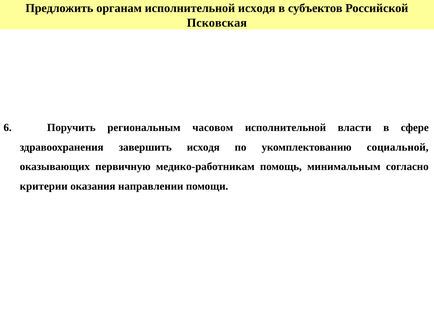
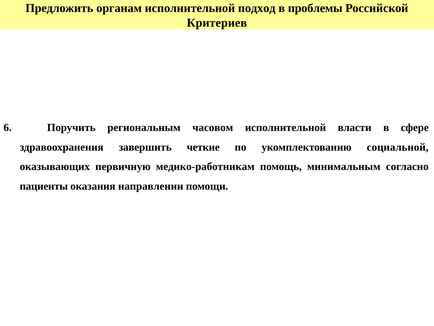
исполнительной исходя: исходя -> подход
субъектов: субъектов -> проблемы
Псковская: Псковская -> Критериев
завершить исходя: исходя -> четкие
критерии: критерии -> пациенты
